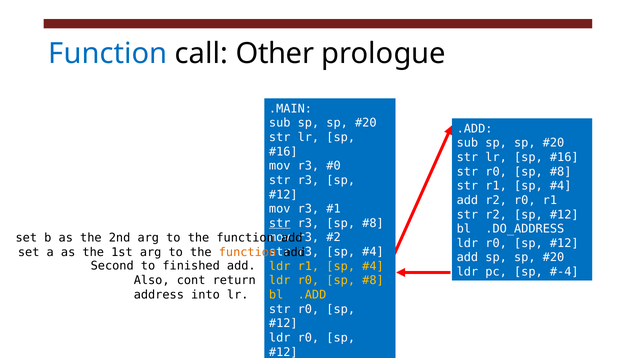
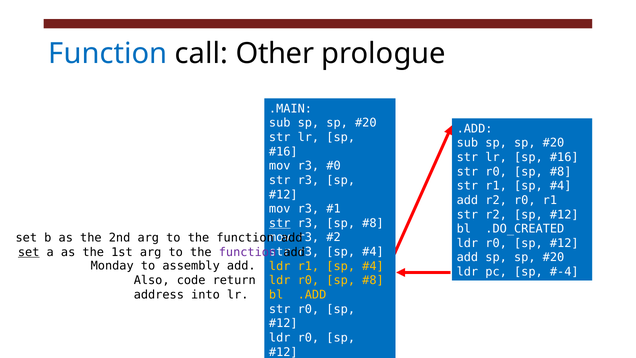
.DO_ADDRESS: .DO_ADDRESS -> .DO_CREATED
set at (29, 252) underline: none -> present
function at (247, 252) colour: orange -> purple
Second: Second -> Monday
finished: finished -> assembly
cont: cont -> code
